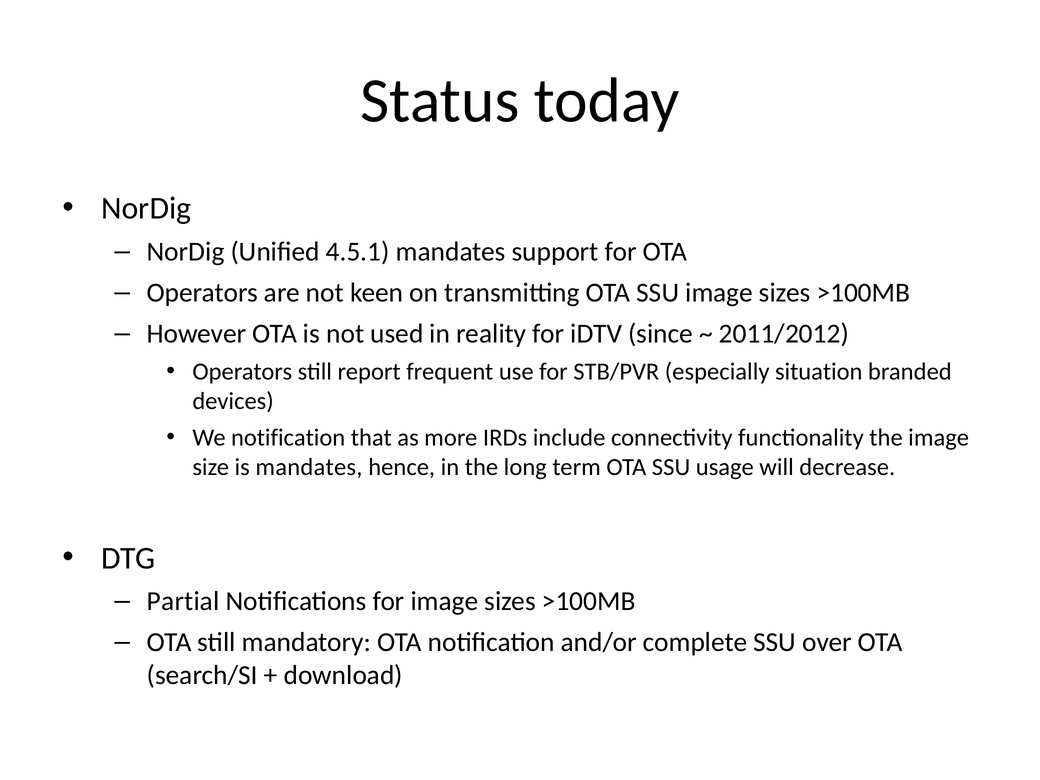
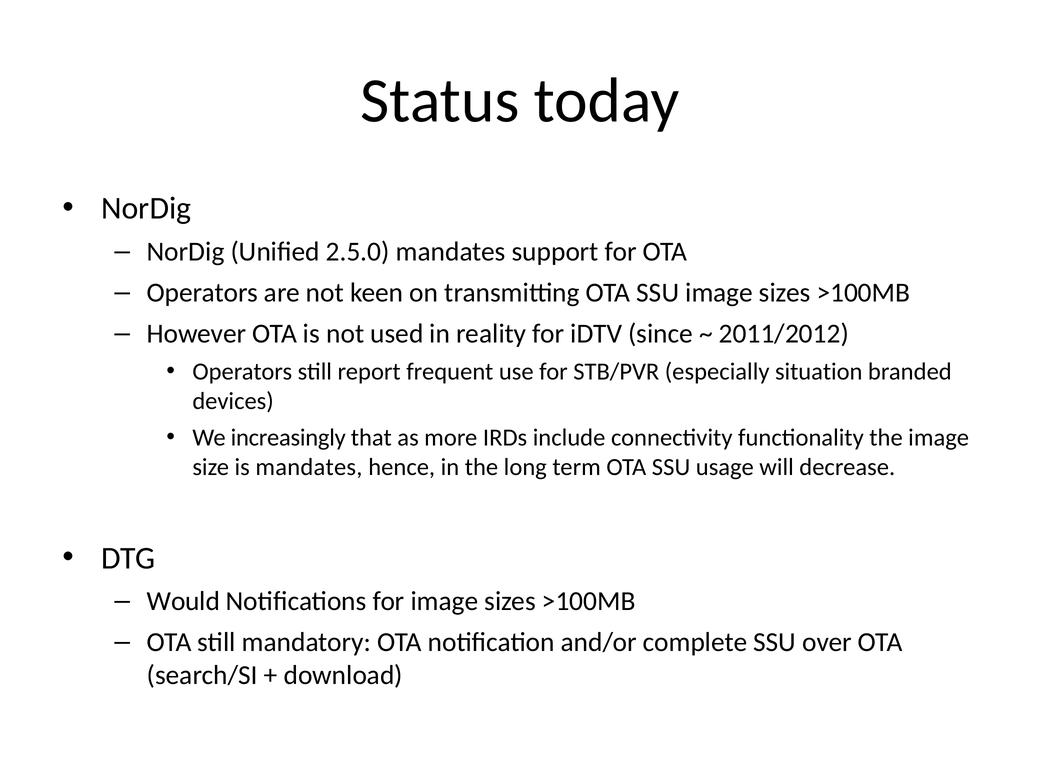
4.5.1: 4.5.1 -> 2.5.0
We notification: notification -> increasingly
Partial: Partial -> Would
